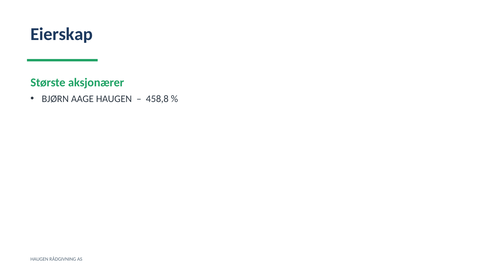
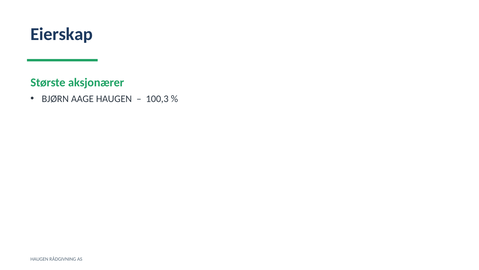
458,8: 458,8 -> 100,3
